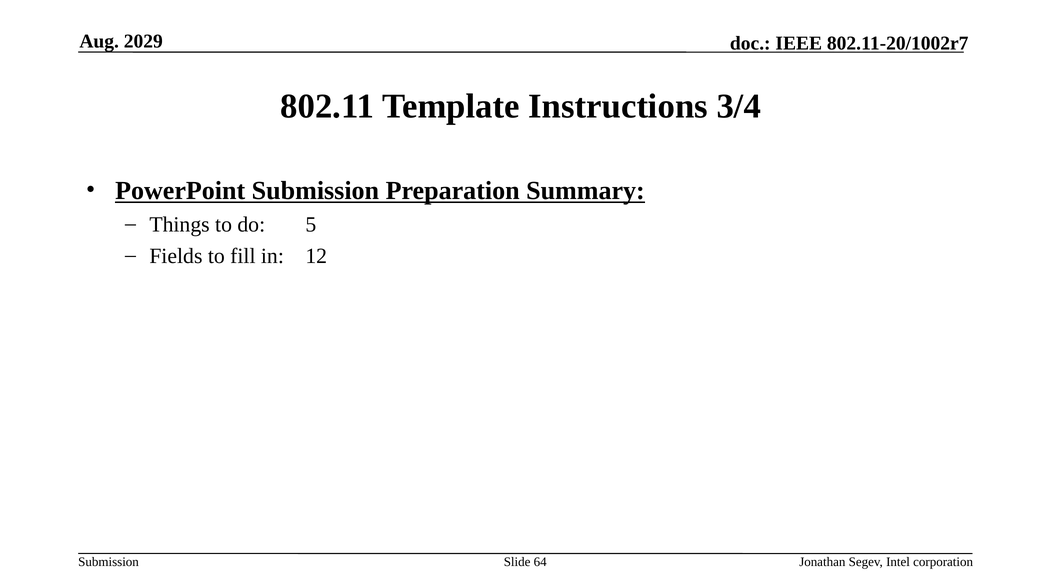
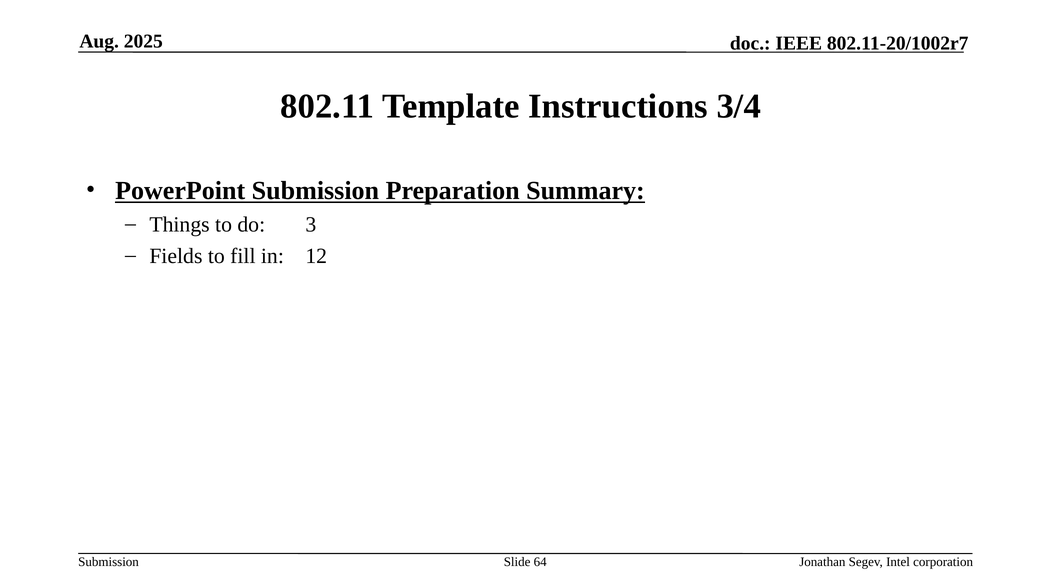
2029: 2029 -> 2025
5: 5 -> 3
